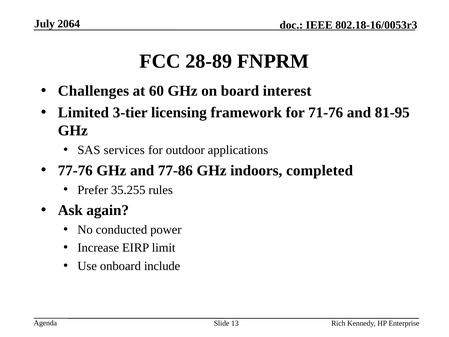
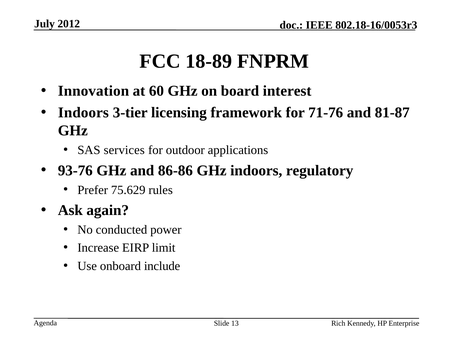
2064: 2064 -> 2012
28-89: 28-89 -> 18-89
Challenges: Challenges -> Innovation
Limited at (83, 113): Limited -> Indoors
81-95: 81-95 -> 81-87
77-76: 77-76 -> 93-76
77-86: 77-86 -> 86-86
completed: completed -> regulatory
35.255: 35.255 -> 75.629
